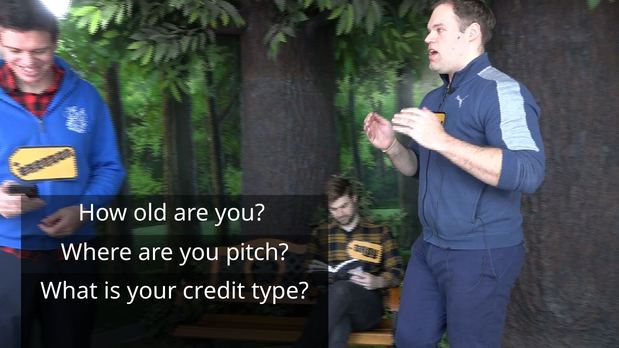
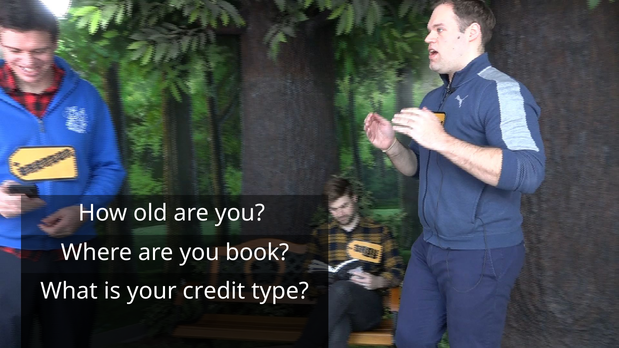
pitch: pitch -> book
